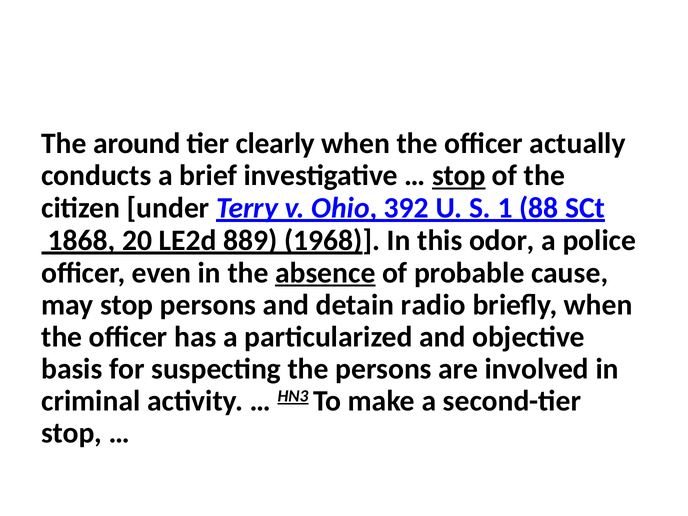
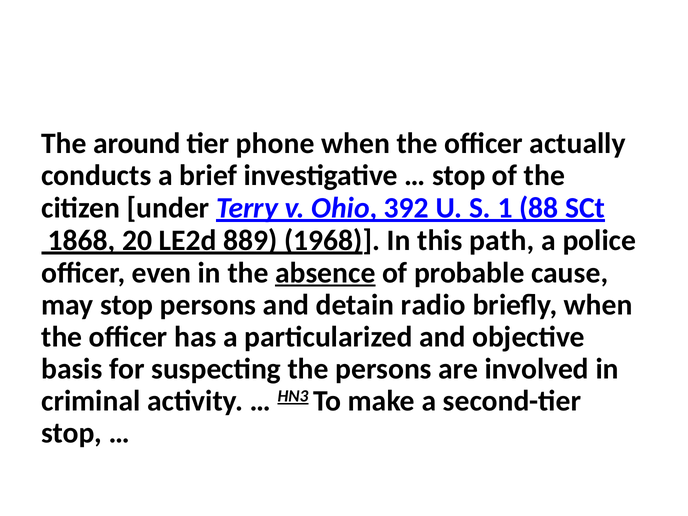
clearly: clearly -> phone
stop at (459, 176) underline: present -> none
odor: odor -> path
